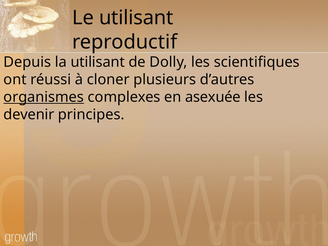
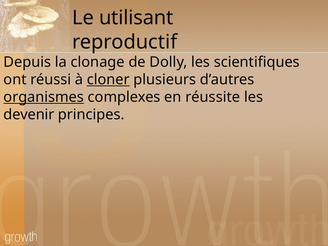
la utilisant: utilisant -> clonage
cloner underline: none -> present
asexuée: asexuée -> réussite
